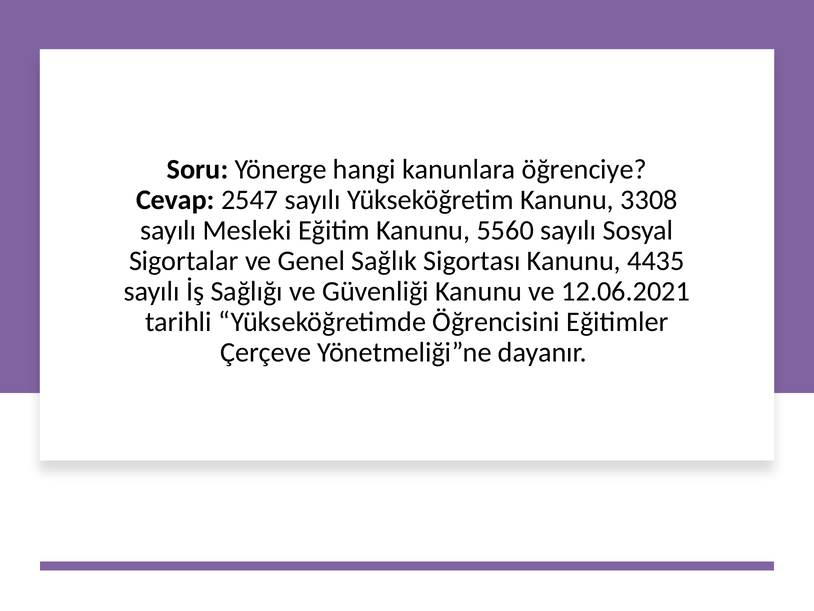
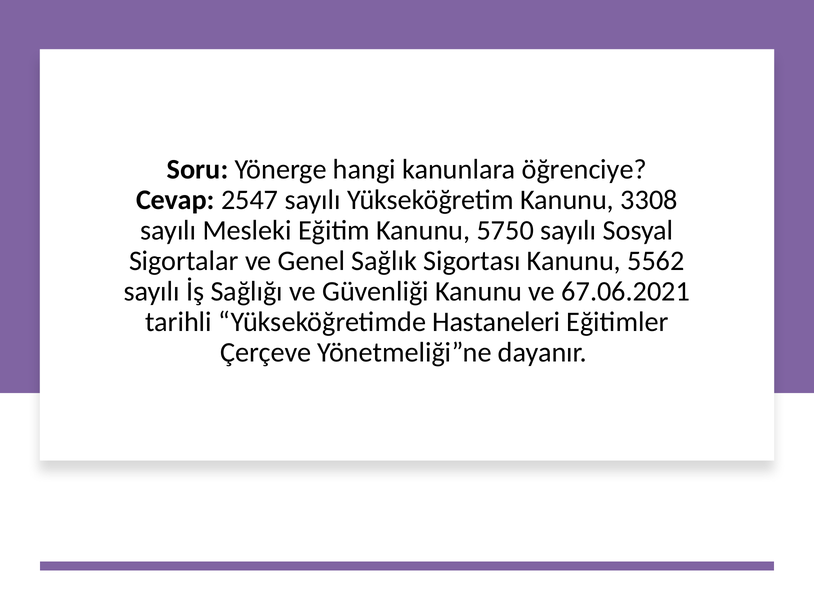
5560: 5560 -> 5750
4435: 4435 -> 5562
12.06.2021: 12.06.2021 -> 67.06.2021
Öğrencisini: Öğrencisini -> Hastaneleri
